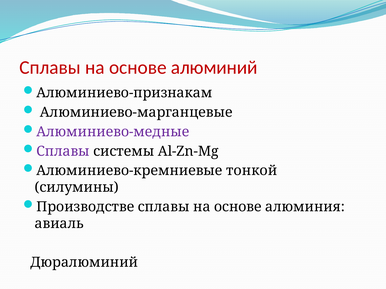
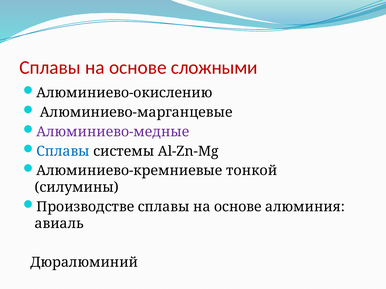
алюминий: алюминий -> сложными
Алюминиево-признакам: Алюминиево-признакам -> Алюминиево-окислению
Сплавы at (63, 151) colour: purple -> blue
